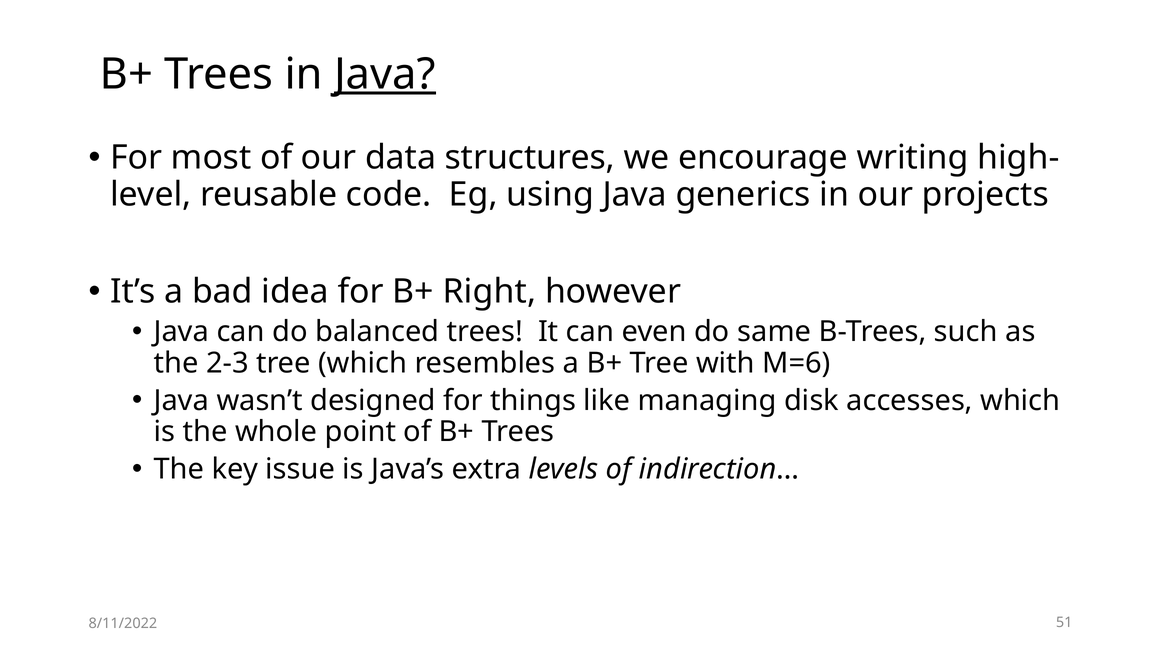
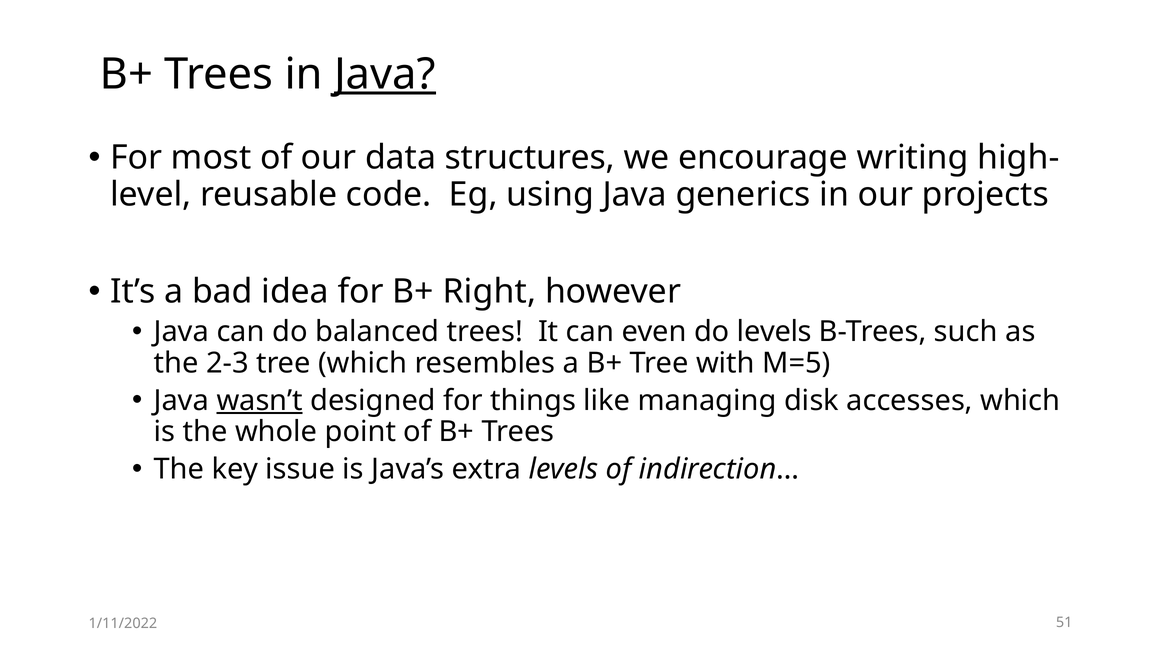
do same: same -> levels
M=6: M=6 -> M=5
wasn’t underline: none -> present
8/11/2022: 8/11/2022 -> 1/11/2022
